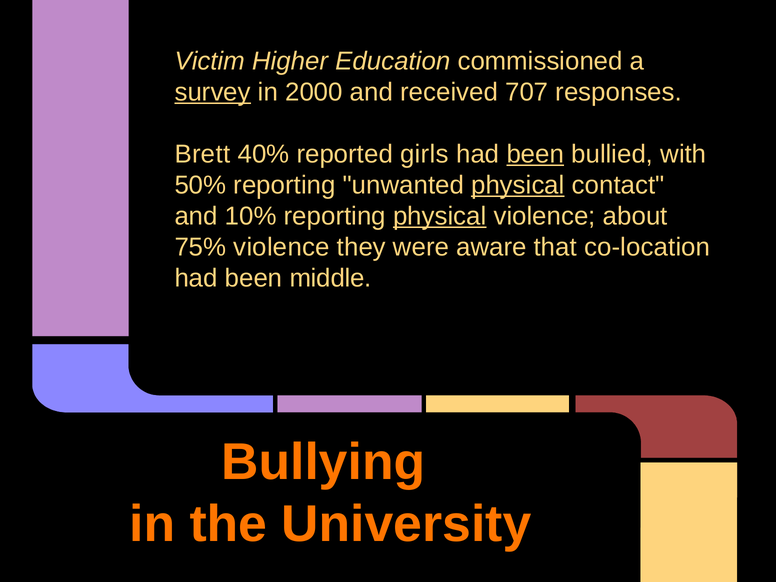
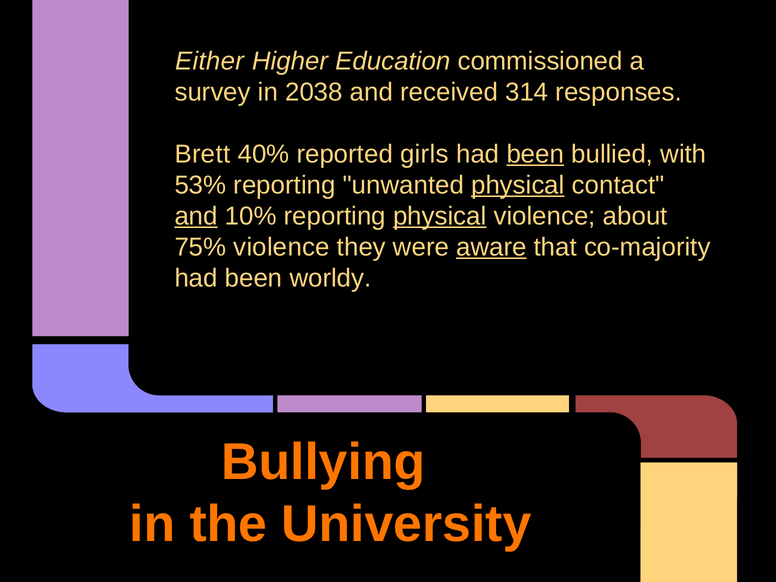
Victim: Victim -> Either
survey underline: present -> none
2000: 2000 -> 2038
707: 707 -> 314
50%: 50% -> 53%
and at (196, 216) underline: none -> present
aware underline: none -> present
co-location: co-location -> co-majority
middle: middle -> worldy
